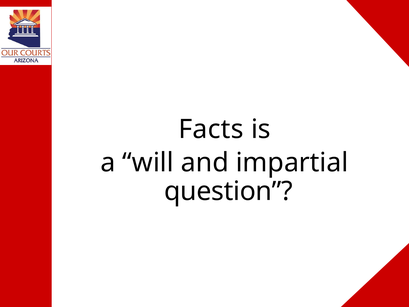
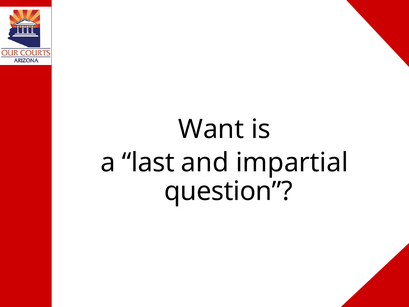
Facts: Facts -> Want
will: will -> last
